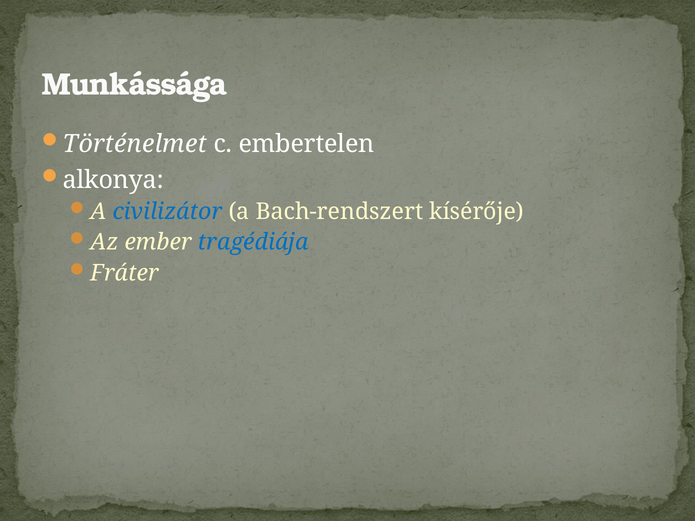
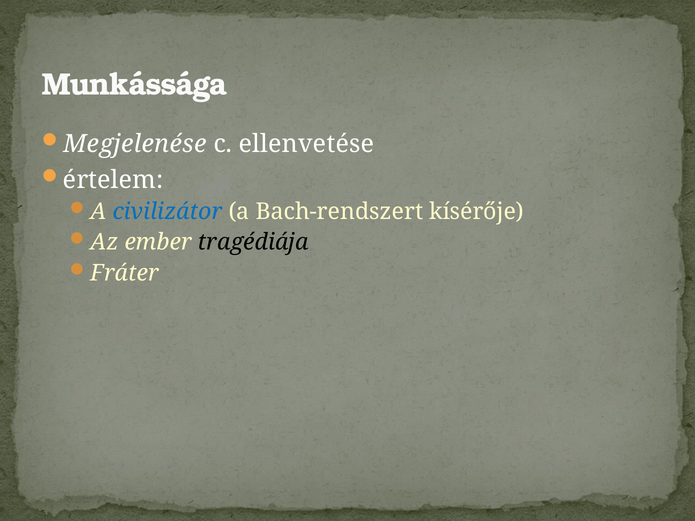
Történelmet: Történelmet -> Megjelenése
embertelen: embertelen -> ellenvetése
alkonya: alkonya -> értelem
tragédiája colour: blue -> black
